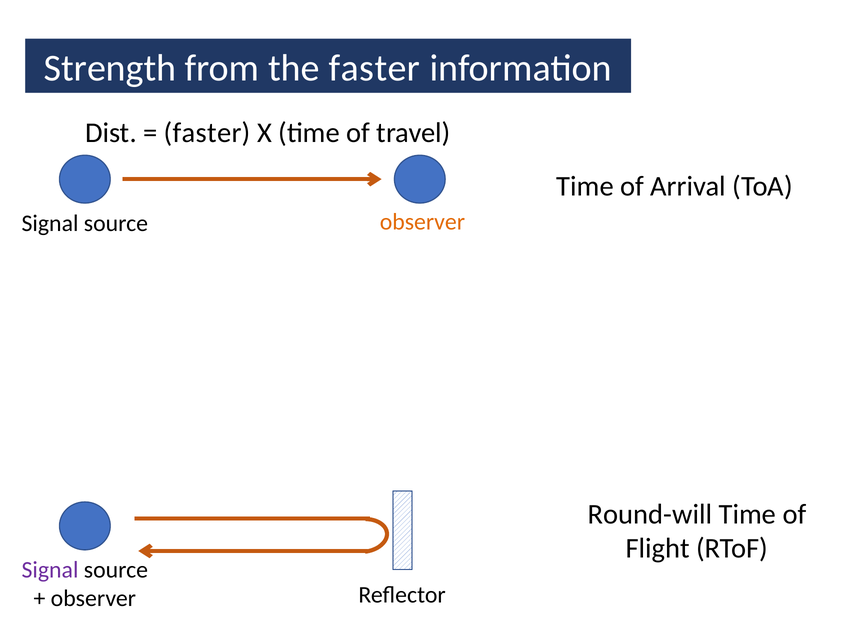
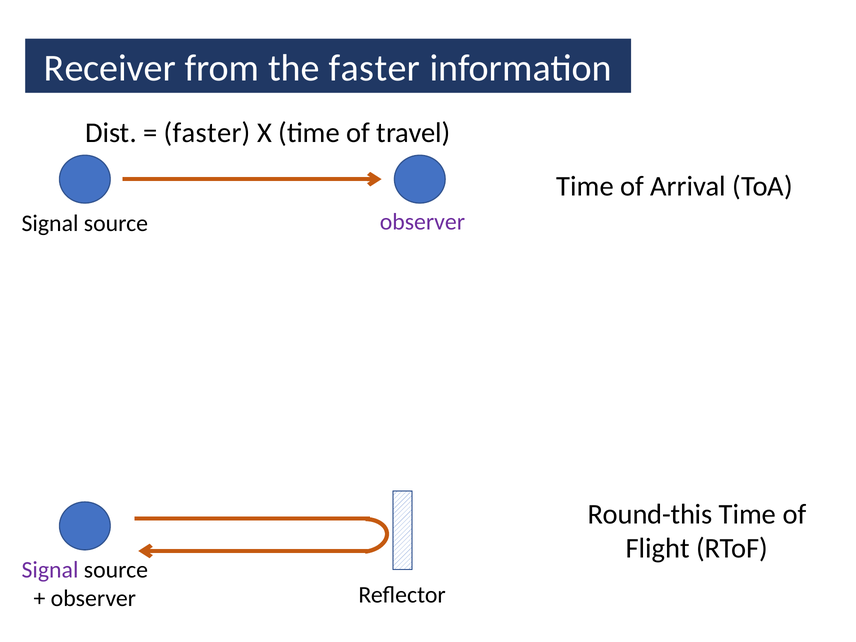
Strength: Strength -> Receiver
observer at (422, 222) colour: orange -> purple
Round-will: Round-will -> Round-this
